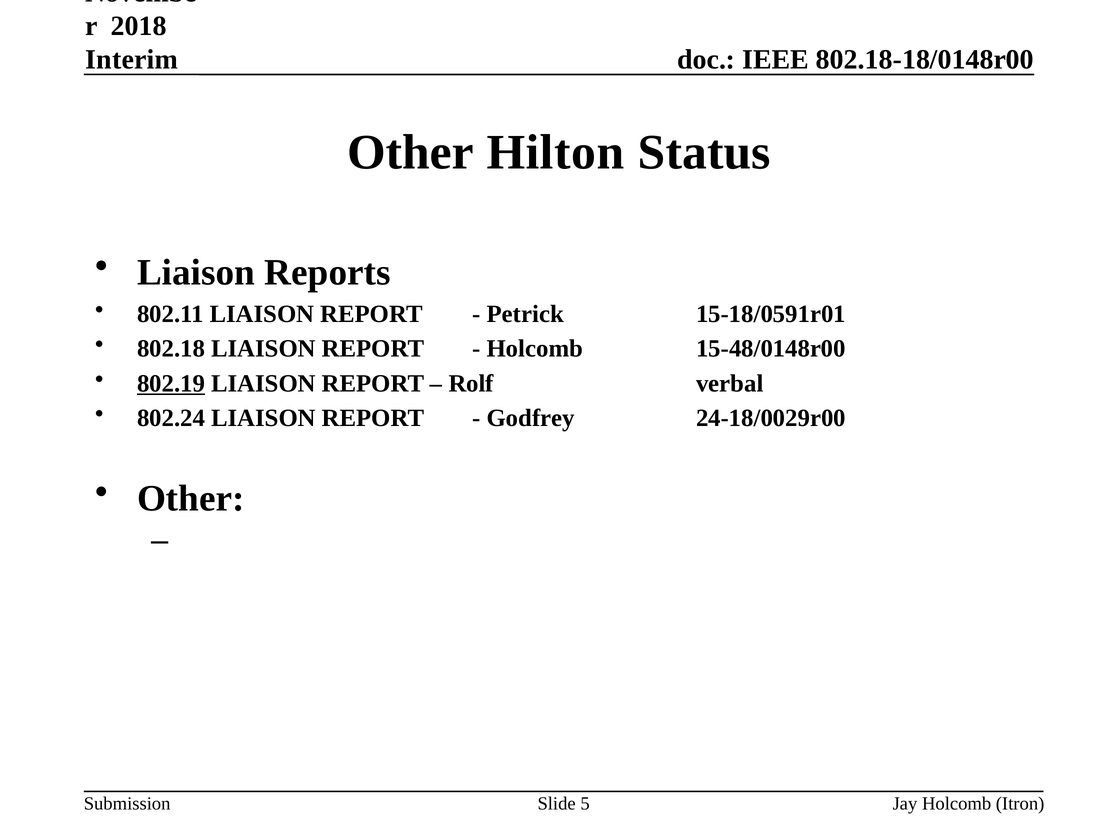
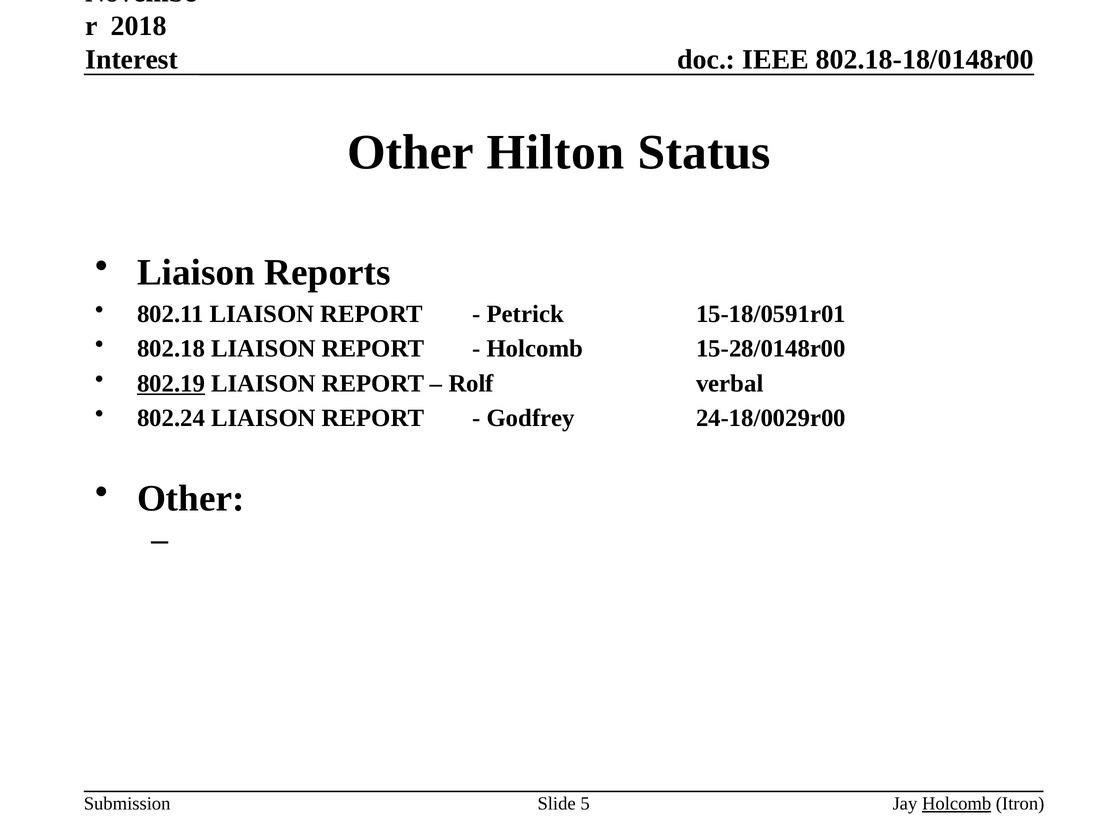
Interim: Interim -> Interest
15-48/0148r00: 15-48/0148r00 -> 15-28/0148r00
Holcomb at (957, 804) underline: none -> present
